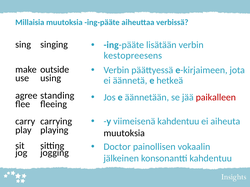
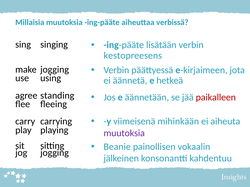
make outside: outside -> jogging
viimeisenä kahdentuu: kahdentuu -> mihinkään
muutoksia at (124, 133) colour: black -> purple
Doctor: Doctor -> Beanie
